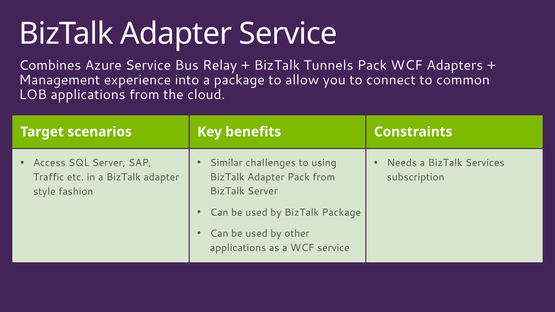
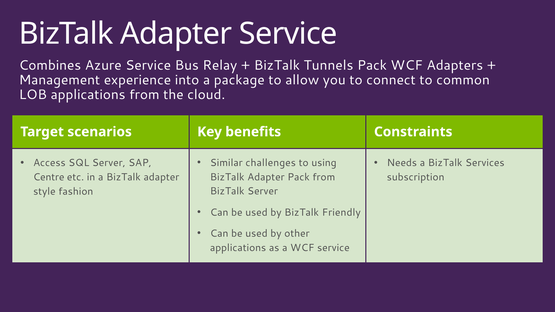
Traffic: Traffic -> Centre
BizTalk Package: Package -> Friendly
